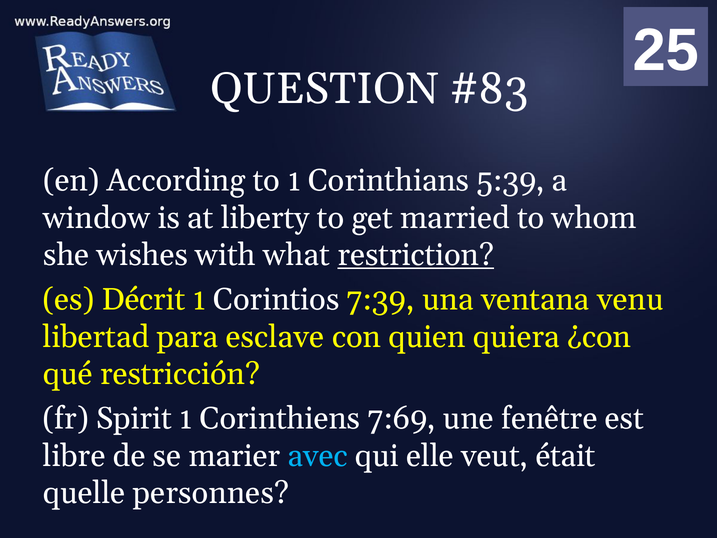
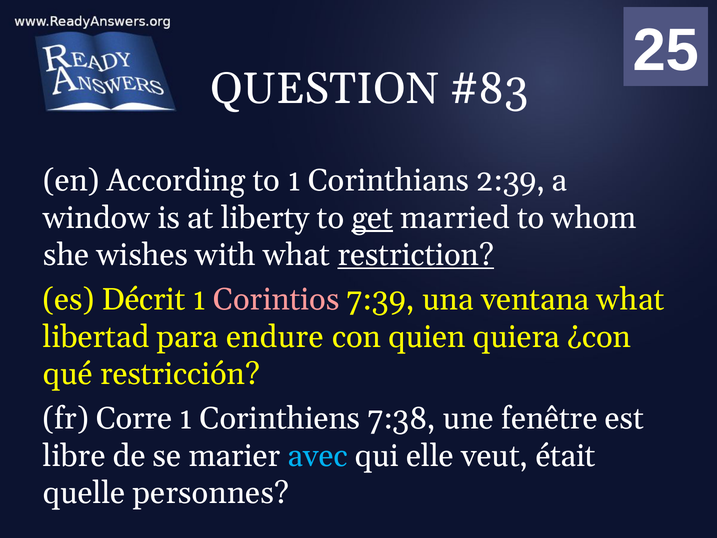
5:39: 5:39 -> 2:39
get underline: none -> present
Corintios colour: white -> pink
ventana venu: venu -> what
esclave: esclave -> endure
Spirit: Spirit -> Corre
7:69: 7:69 -> 7:38
